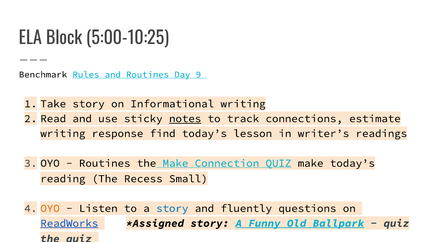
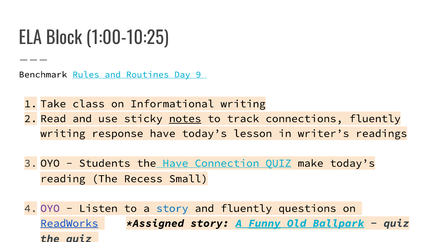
5:00-10:25: 5:00-10:25 -> 1:00-10:25
Take story: story -> class
connections estimate: estimate -> fluently
response find: find -> have
Routines at (105, 163): Routines -> Students
the Make: Make -> Have
OYO at (50, 208) colour: orange -> purple
Funny underline: none -> present
